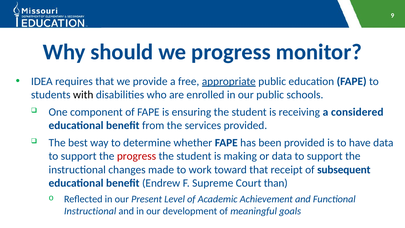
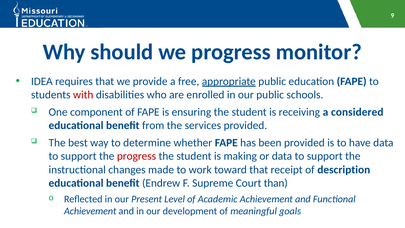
with colour: black -> red
subsequent: subsequent -> description
Instructional at (90, 211): Instructional -> Achievement
